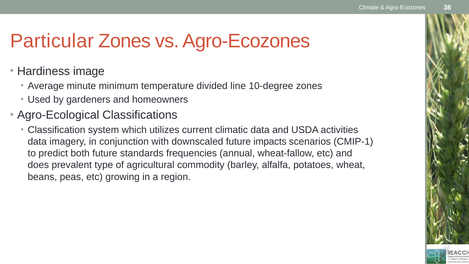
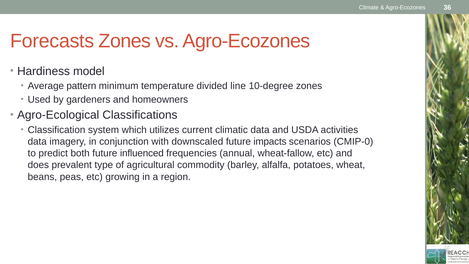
Particular: Particular -> Forecasts
image: image -> model
minute: minute -> pattern
CMIP-1: CMIP-1 -> CMIP-0
standards: standards -> influenced
